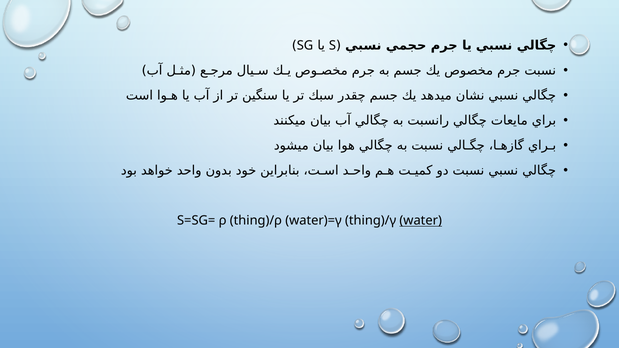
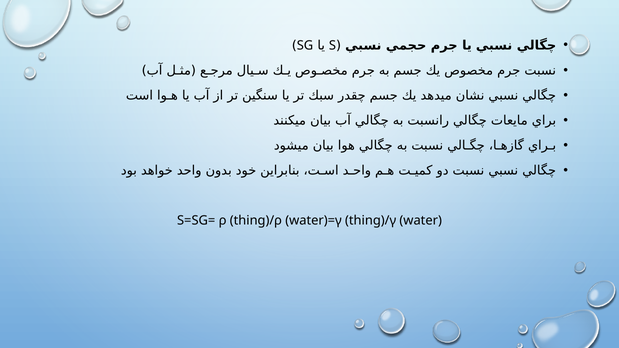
water underline: present -> none
